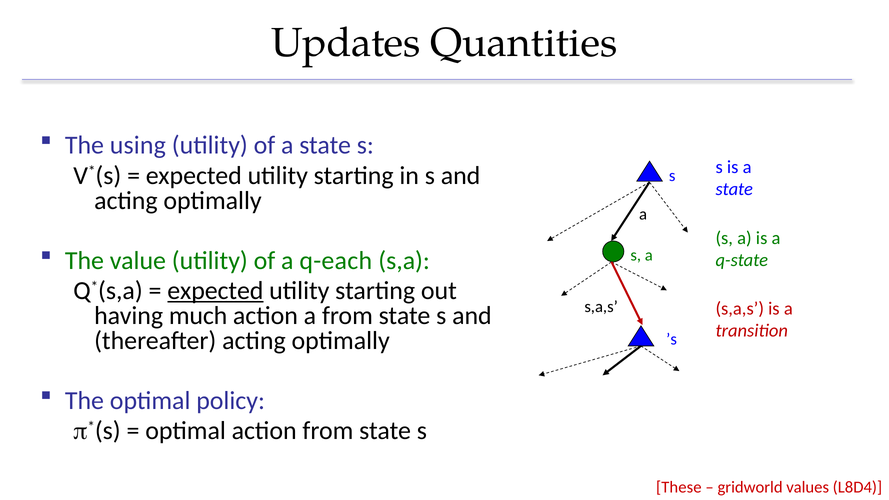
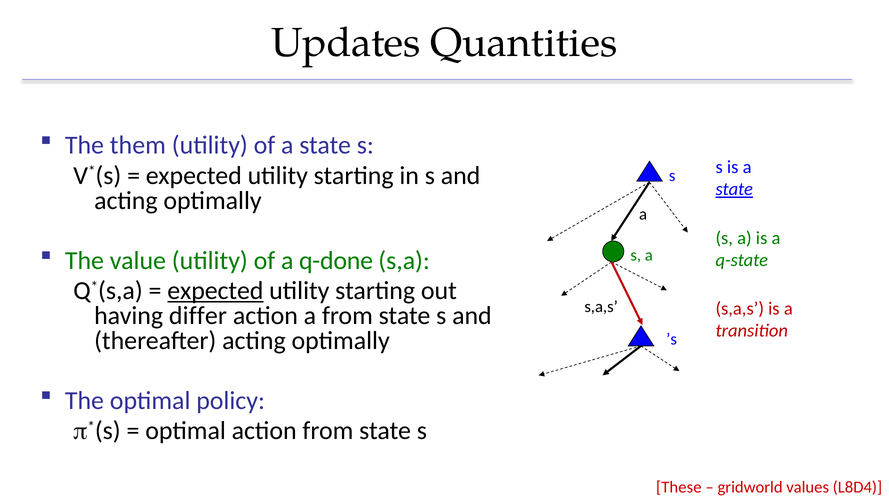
using: using -> them
state at (734, 189) underline: none -> present
q-each: q-each -> q-done
much: much -> differ
